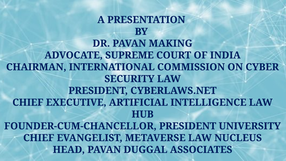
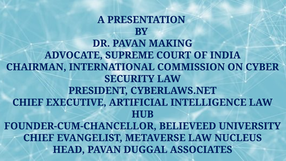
FOUNDER-CUM-CHANCELLOR PRESIDENT: PRESIDENT -> BELIEVEED
